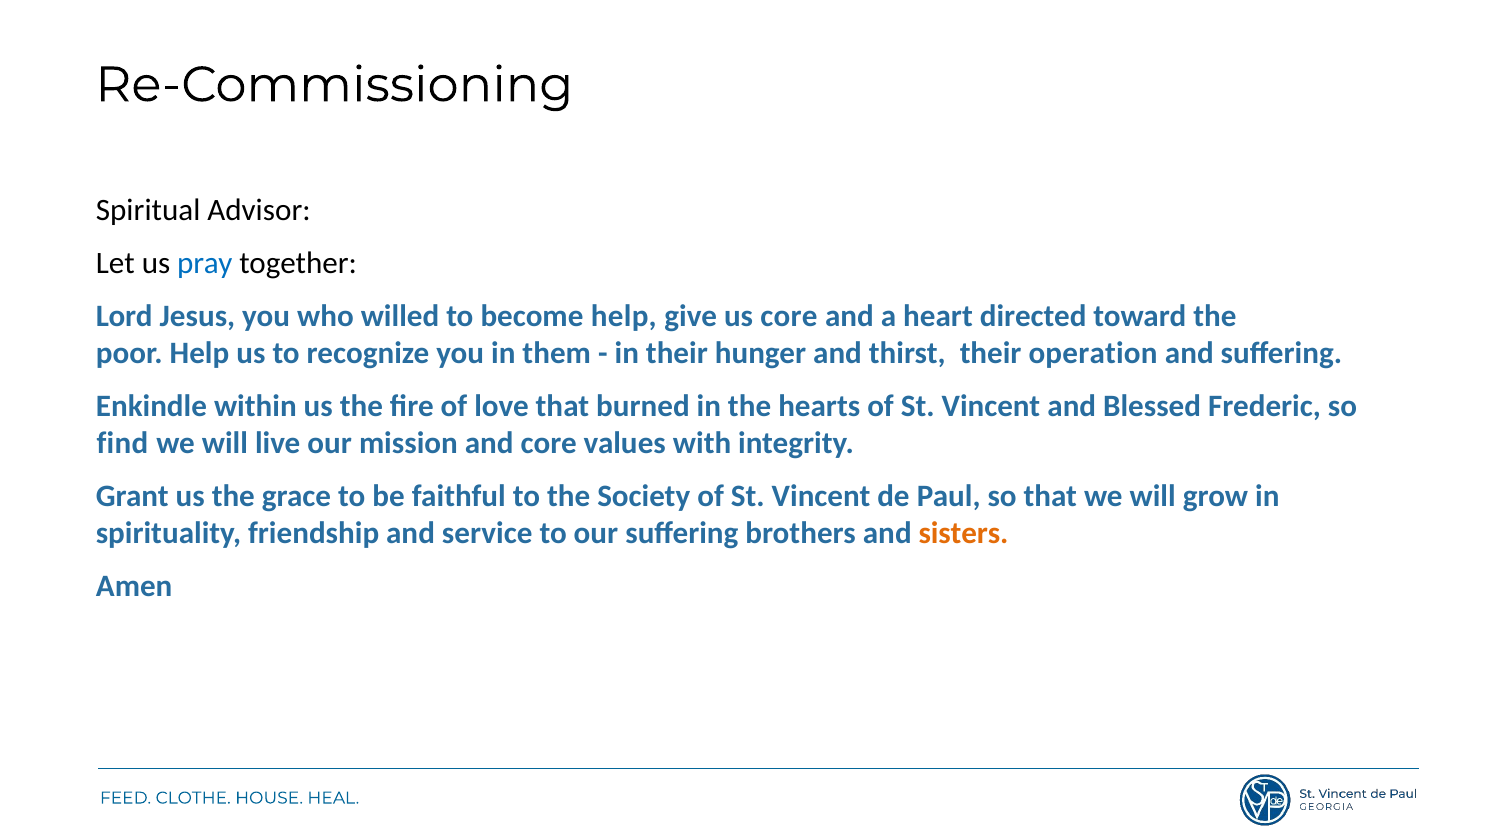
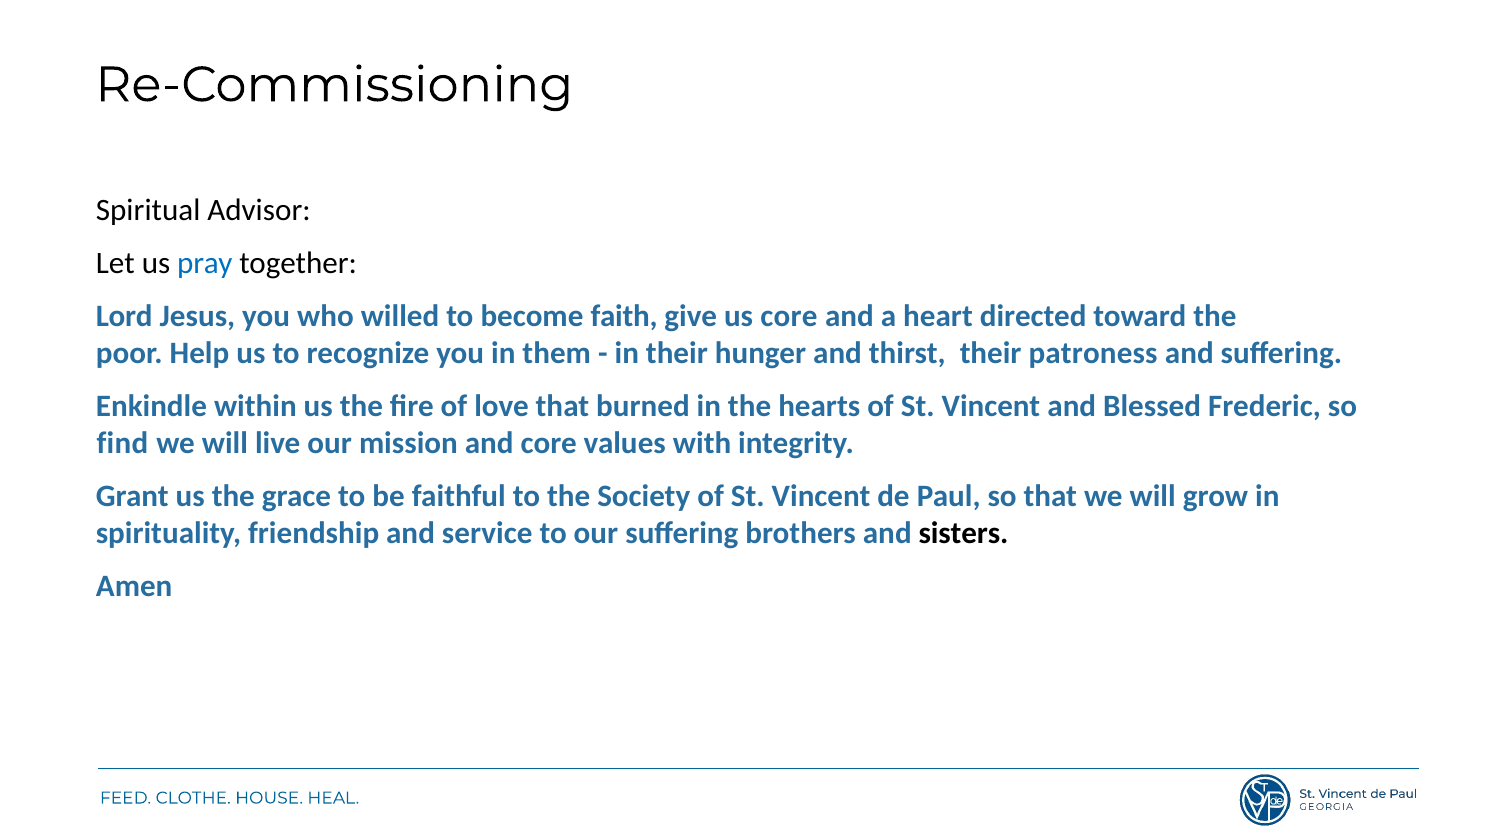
become help: help -> faith
operation: operation -> patroness
sisters colour: orange -> black
